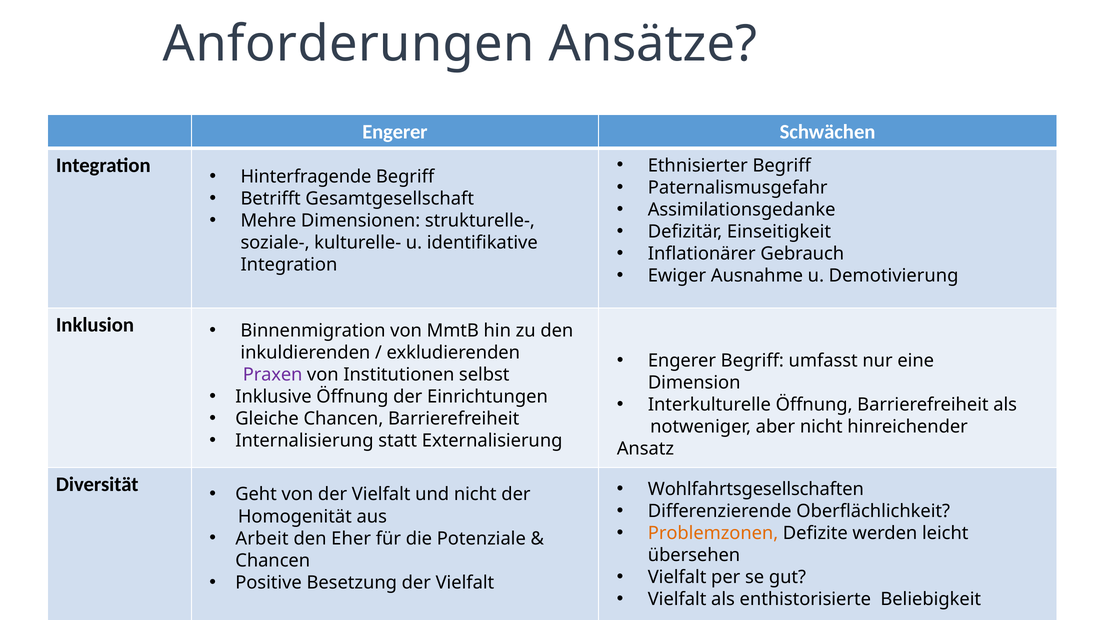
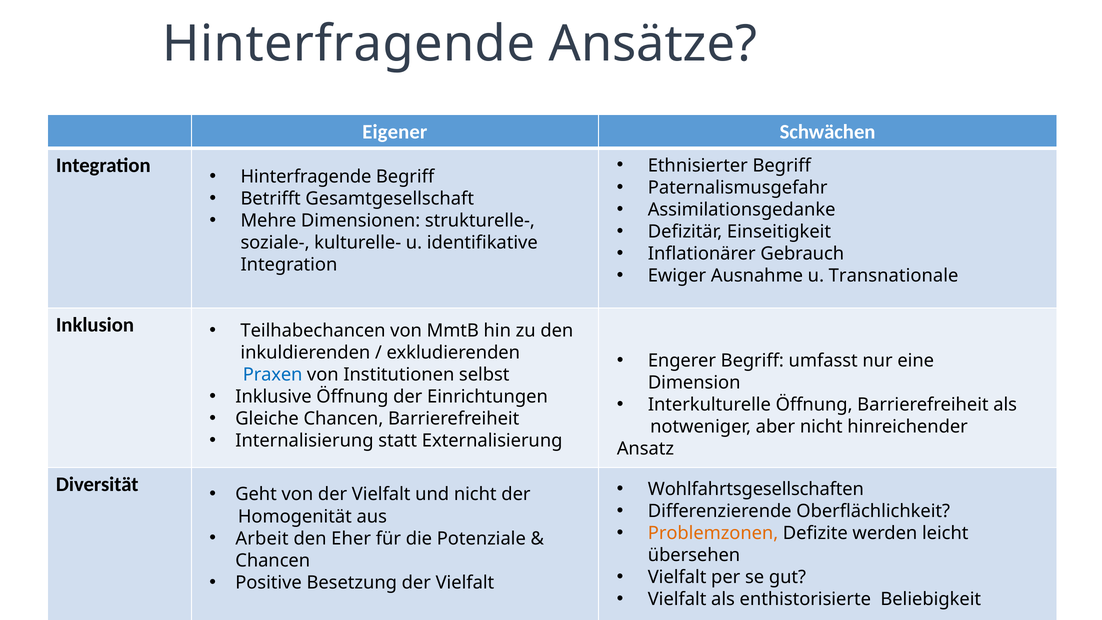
Anforderungen at (349, 44): Anforderungen -> Hinterfragende
Engerer at (395, 132): Engerer -> Eigener
Demotivierung: Demotivierung -> Transnationale
Binnenmigration: Binnenmigration -> Teilhabechancen
Praxen colour: purple -> blue
